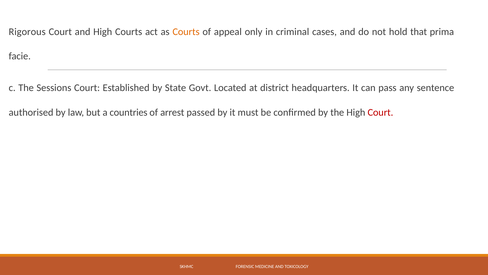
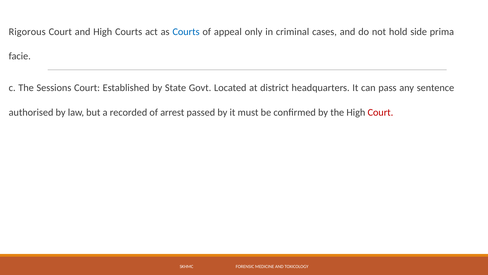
Courts at (186, 32) colour: orange -> blue
that: that -> side
countries: countries -> recorded
